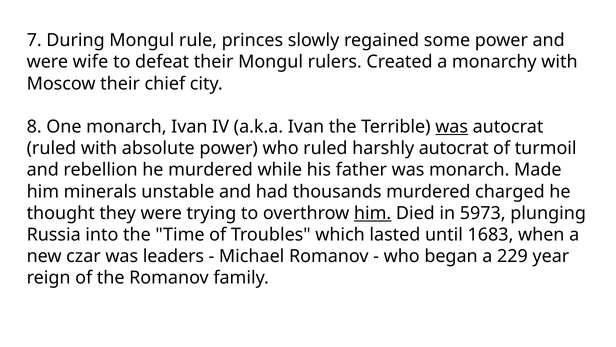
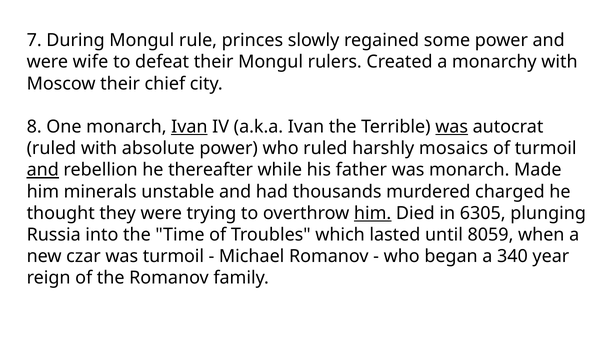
Ivan at (189, 127) underline: none -> present
harshly autocrat: autocrat -> mosaics
and at (43, 170) underline: none -> present
he murdered: murdered -> thereafter
5973: 5973 -> 6305
1683: 1683 -> 8059
was leaders: leaders -> turmoil
229: 229 -> 340
